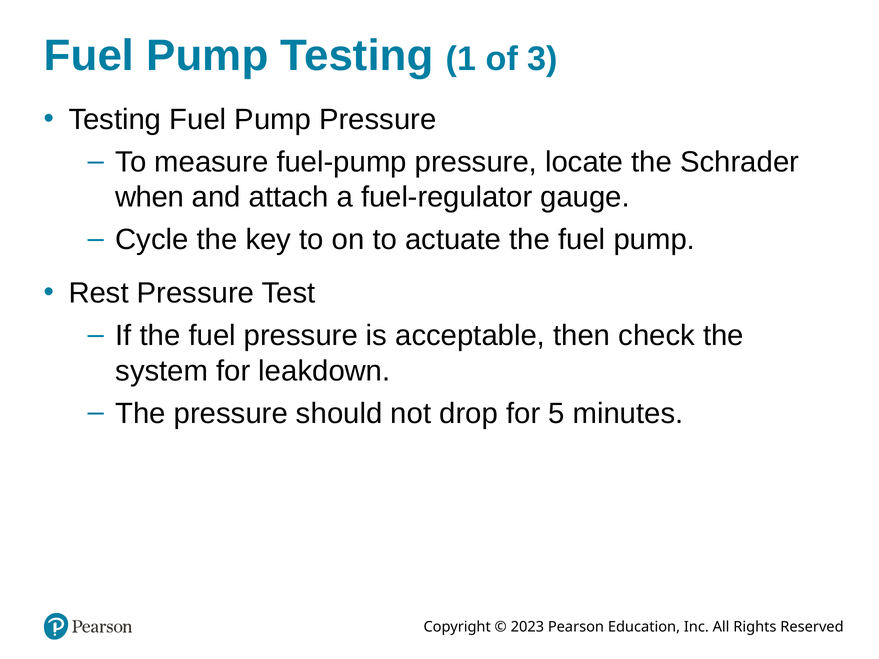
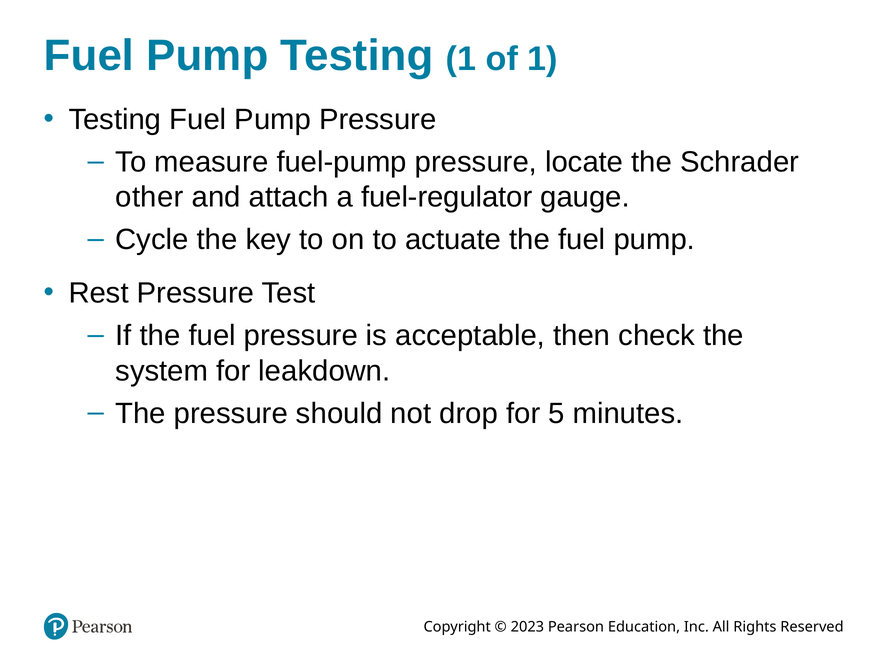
of 3: 3 -> 1
when: when -> other
